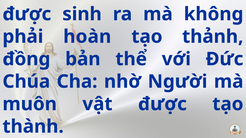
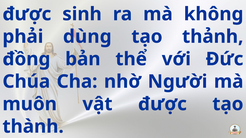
hoàn: hoàn -> dùng
